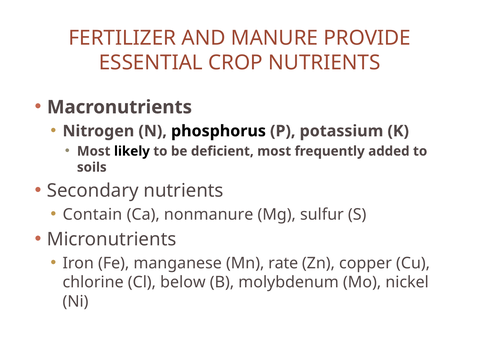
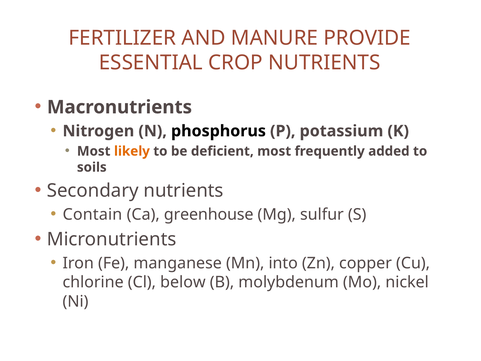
likely colour: black -> orange
nonmanure: nonmanure -> greenhouse
rate: rate -> into
